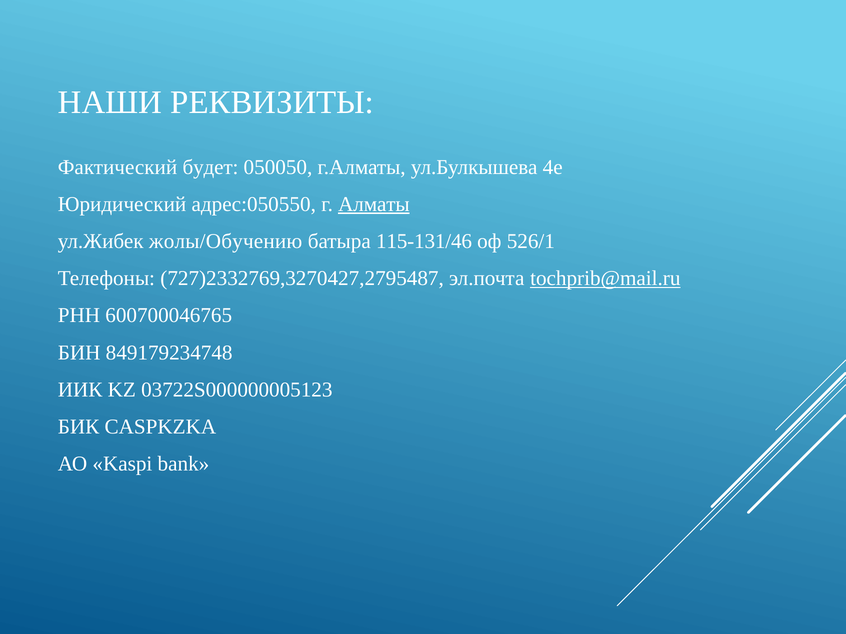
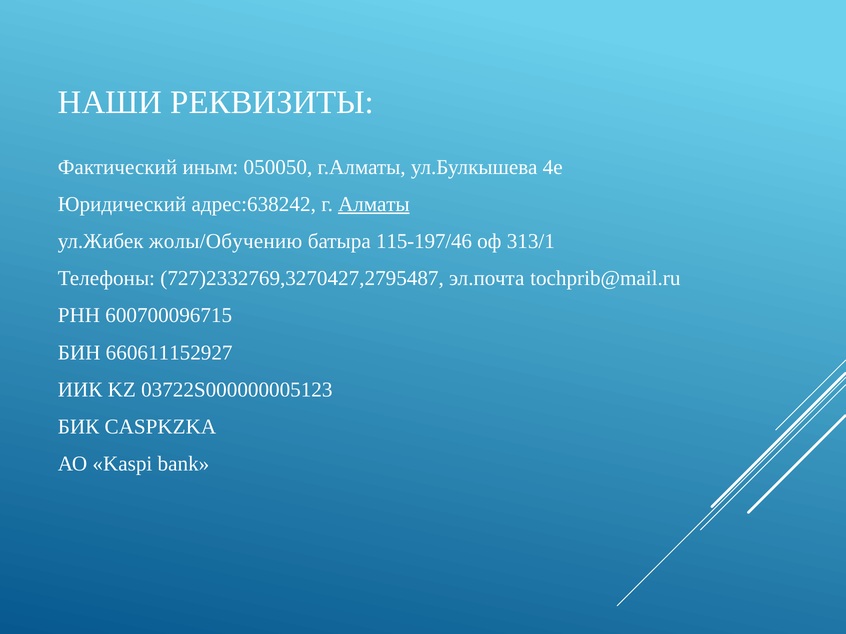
будет: будет -> иным
адрес:050550: адрес:050550 -> адрес:638242
115-131/46: 115-131/46 -> 115-197/46
526/1: 526/1 -> 313/1
tochprib@mail.ru underline: present -> none
600700046765: 600700046765 -> 600700096715
849179234748: 849179234748 -> 660611152927
